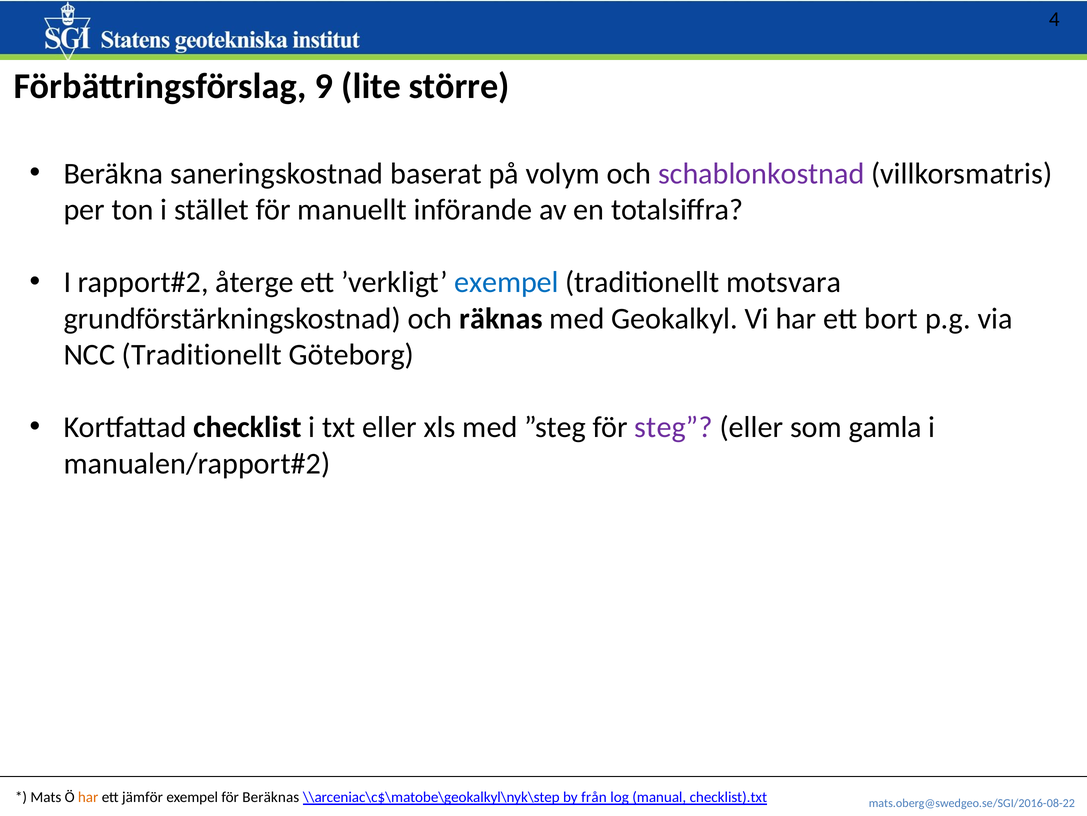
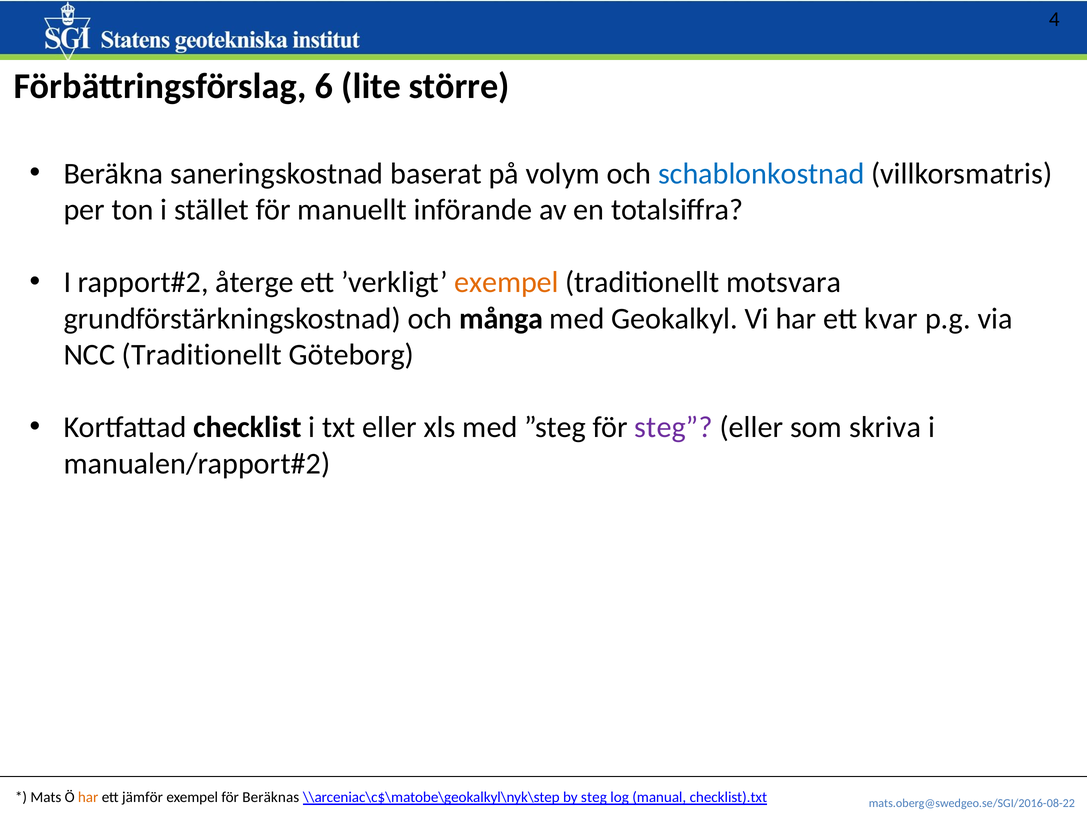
9: 9 -> 6
schablonkostnad colour: purple -> blue
exempel at (506, 282) colour: blue -> orange
räknas: räknas -> många
bort: bort -> kvar
gamla: gamla -> skriva
by från: från -> steg
